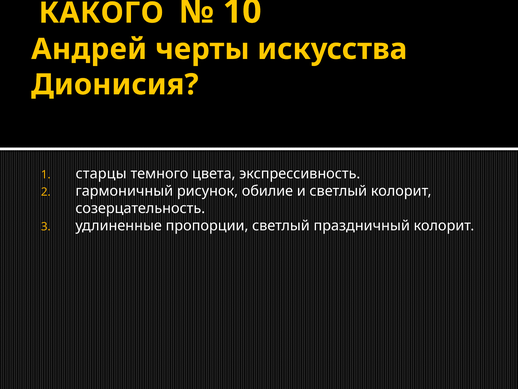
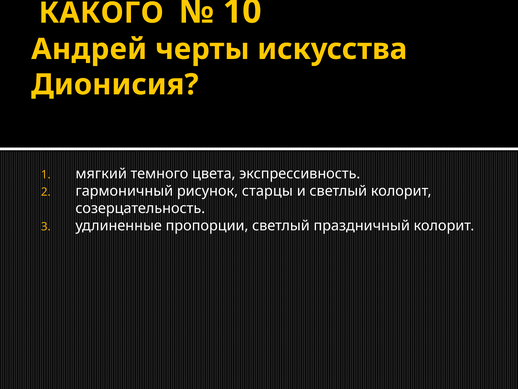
старцы: старцы -> мягкий
обилие: обилие -> старцы
